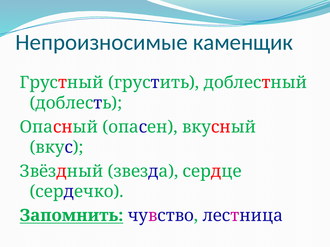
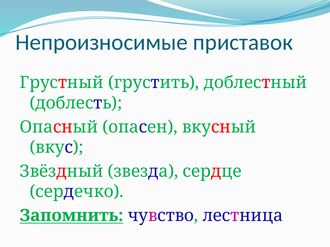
каменщик: каменщик -> приставок
